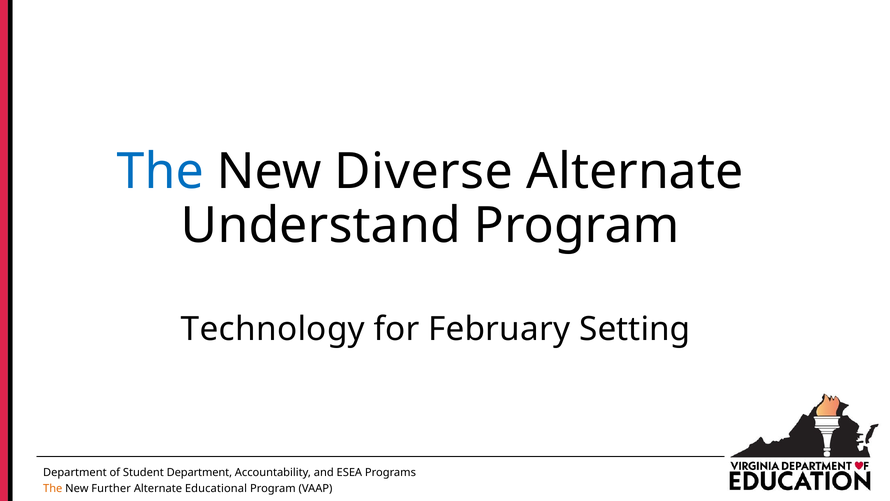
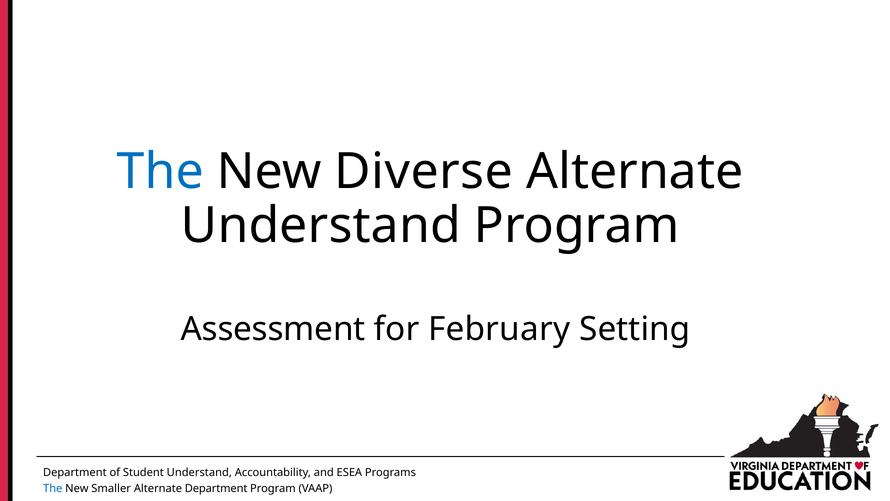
Technology: Technology -> Assessment
Department at (199, 472): Department -> Understand
The at (53, 488) colour: orange -> blue
Further: Further -> Smaller
Alternate Educational: Educational -> Department
